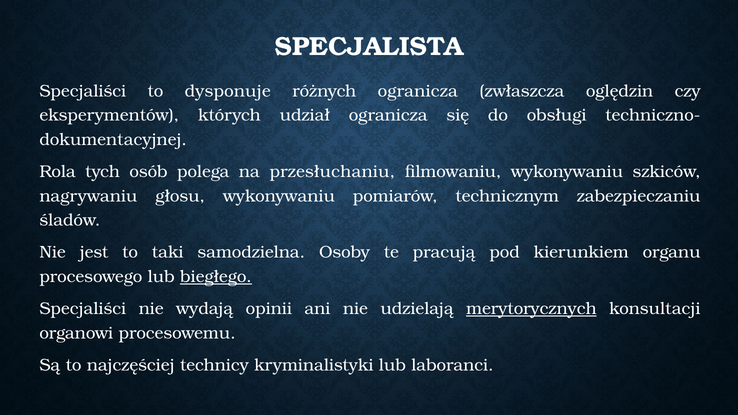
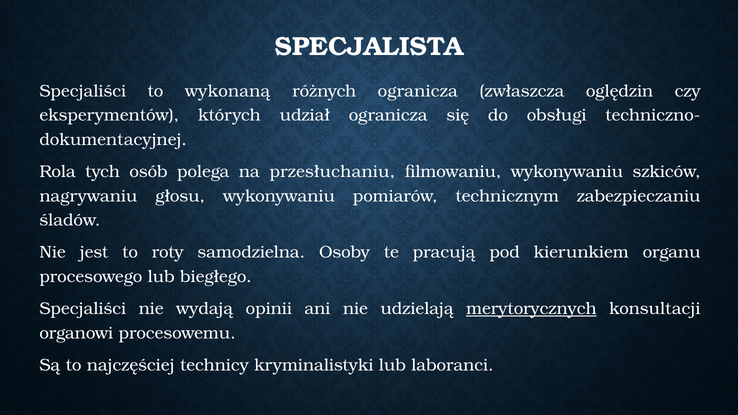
dysponuje: dysponuje -> wykonaną
taki: taki -> roty
biegłego underline: present -> none
